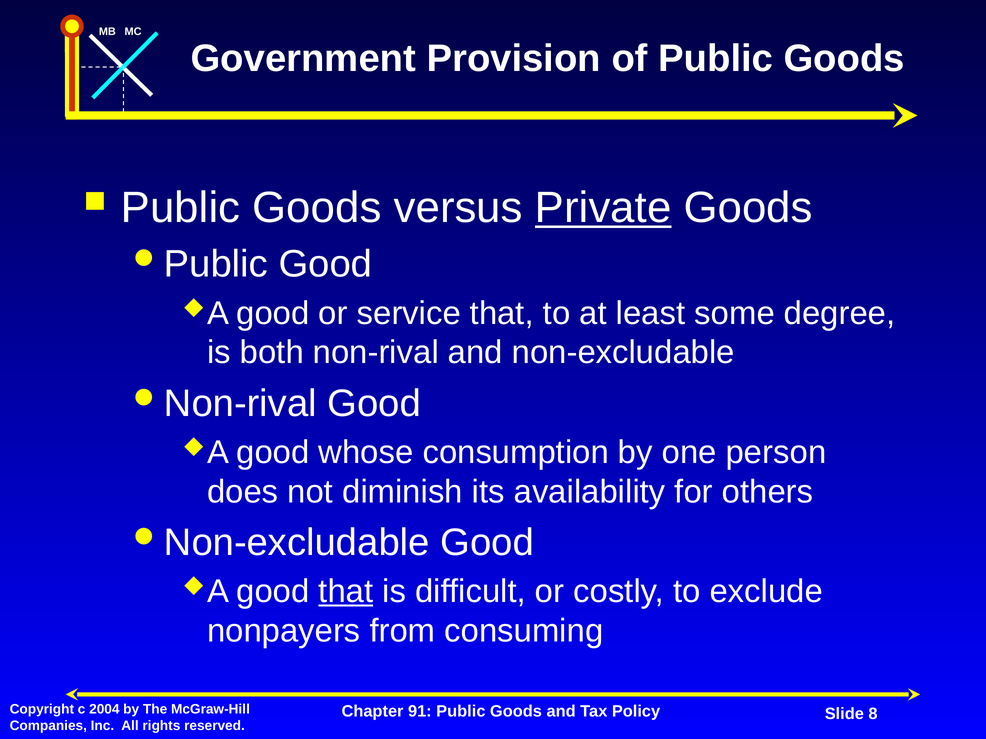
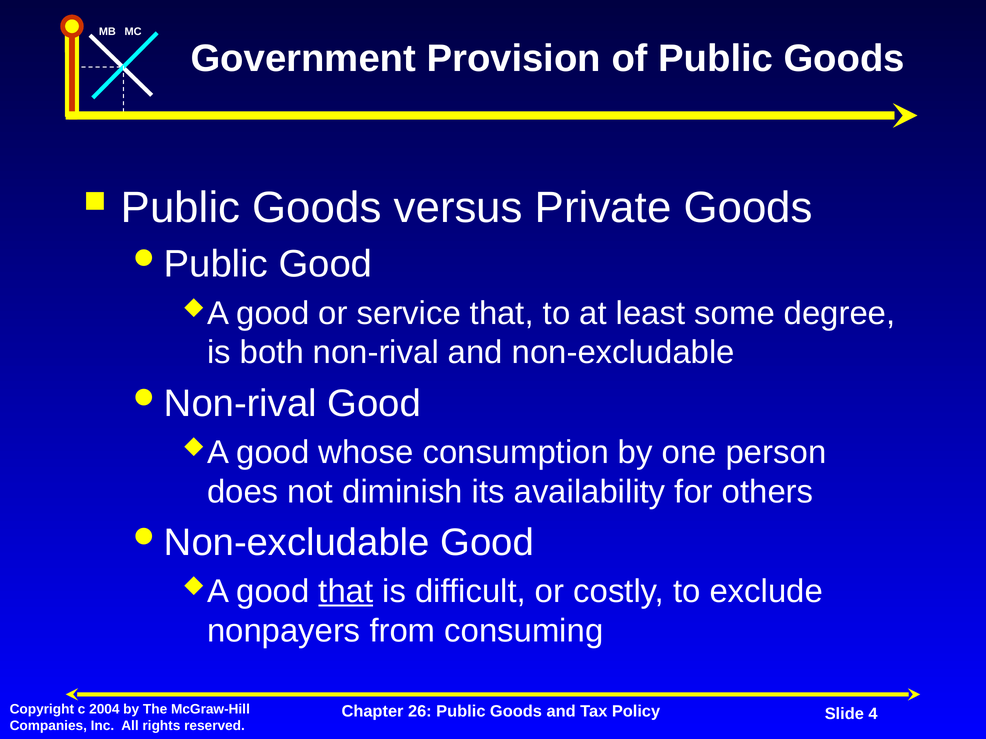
Private underline: present -> none
91: 91 -> 26
8: 8 -> 4
